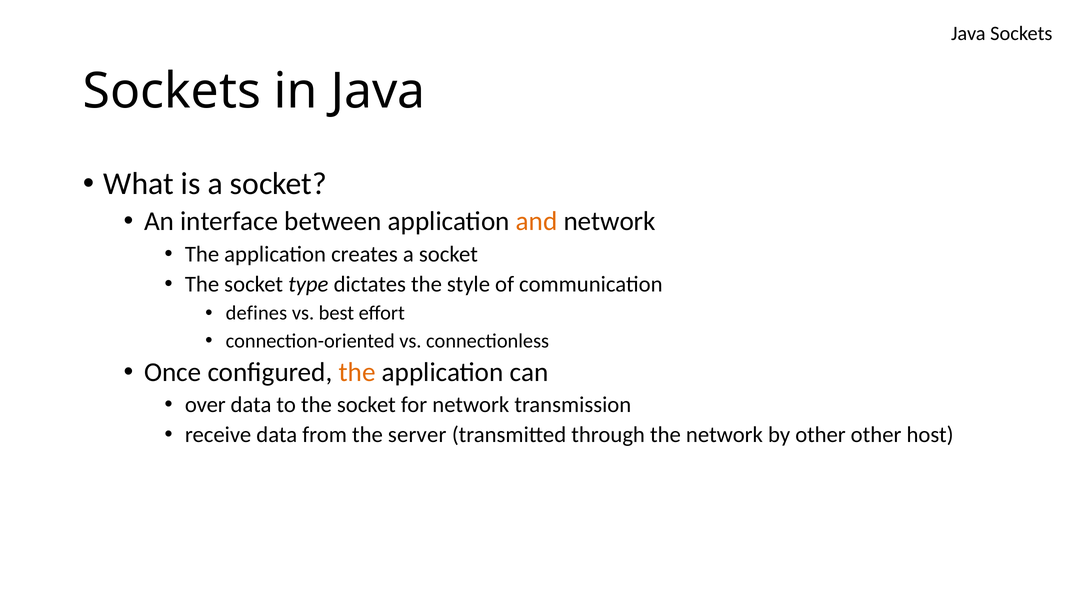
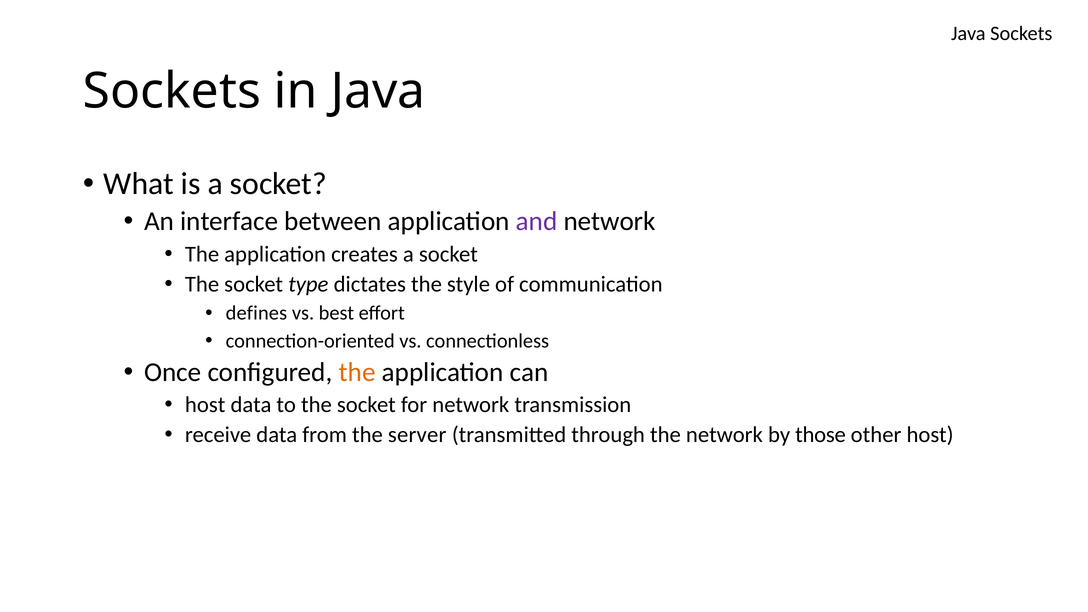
and colour: orange -> purple
over at (205, 405): over -> host
by other: other -> those
